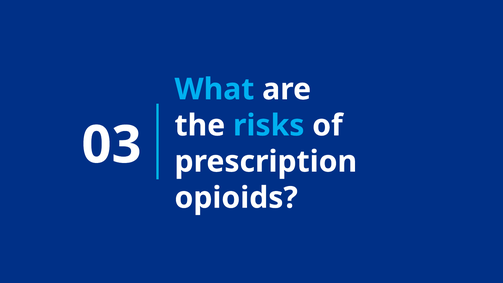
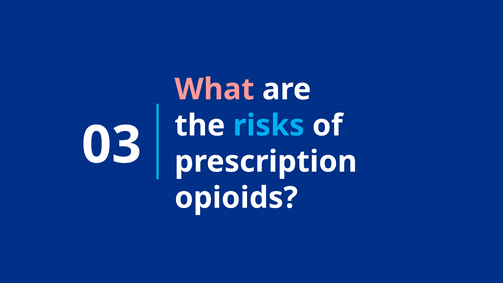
What colour: light blue -> pink
